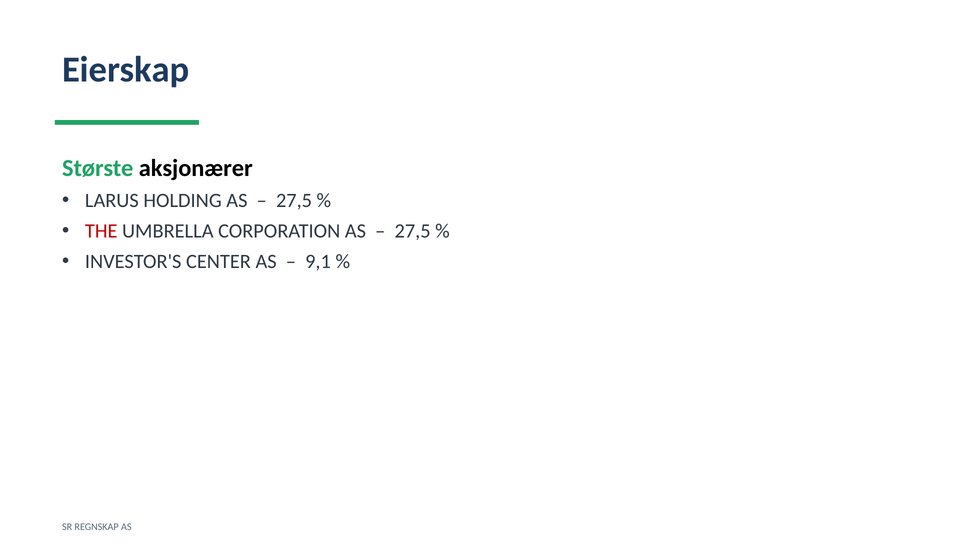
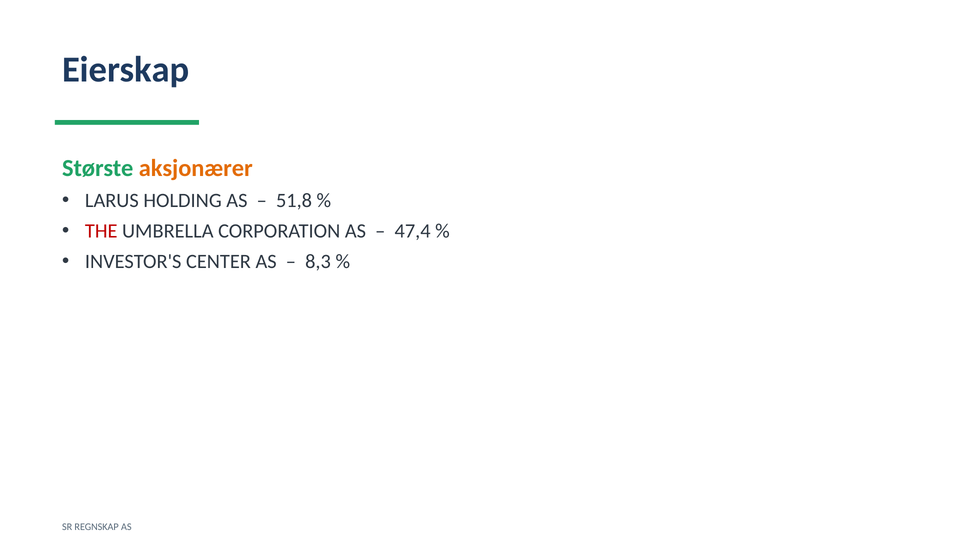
aksjonærer colour: black -> orange
27,5 at (294, 201): 27,5 -> 51,8
27,5 at (413, 231): 27,5 -> 47,4
9,1: 9,1 -> 8,3
